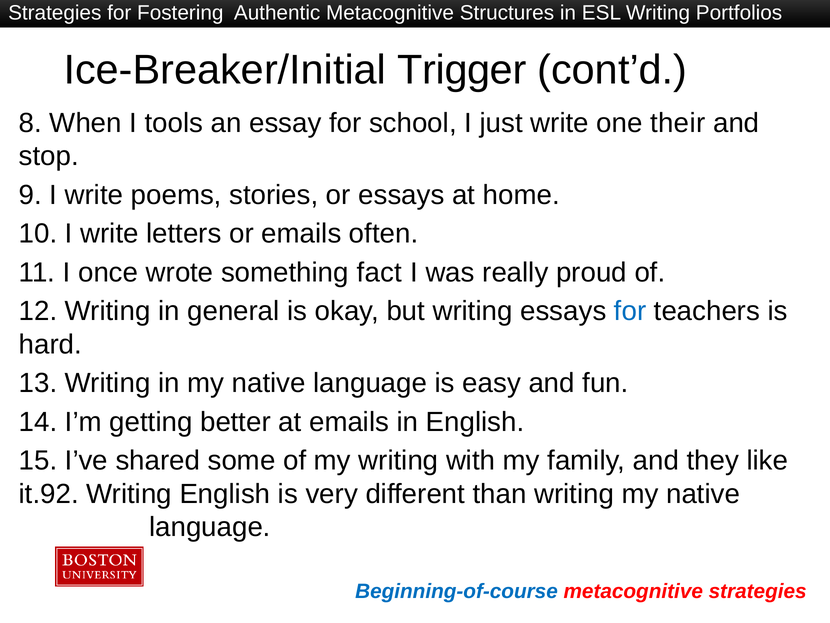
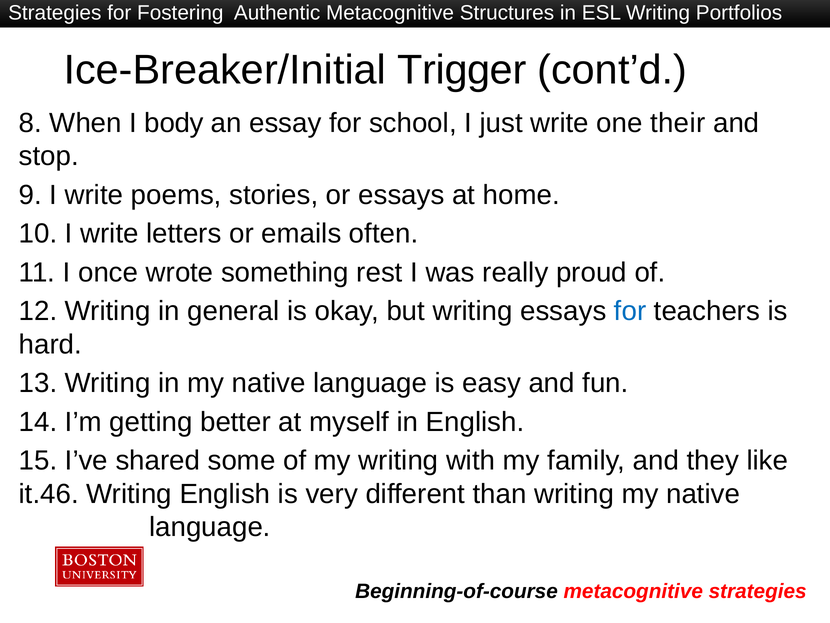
tools: tools -> body
fact: fact -> rest
at emails: emails -> myself
it.92: it.92 -> it.46
Beginning-of-course colour: blue -> black
